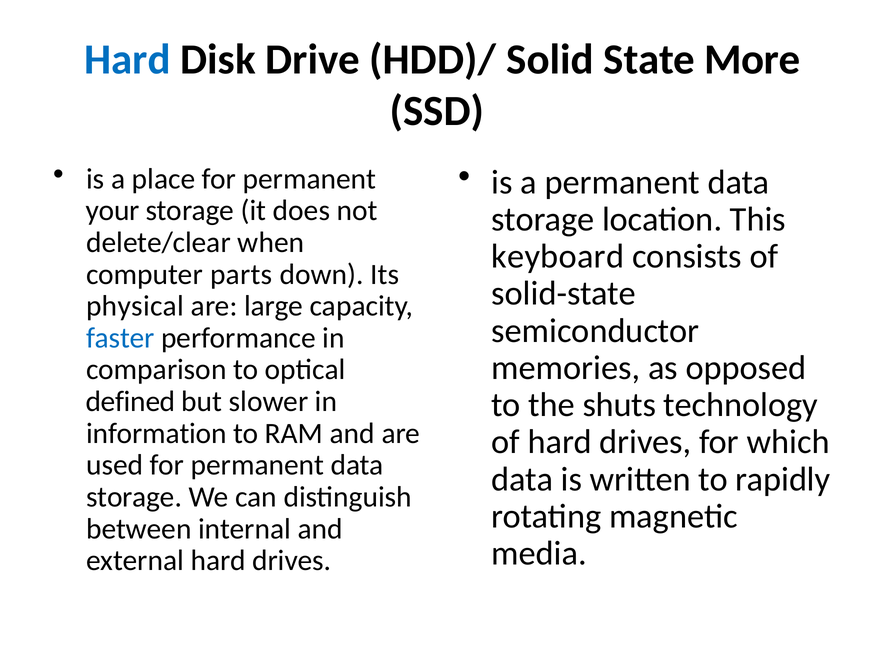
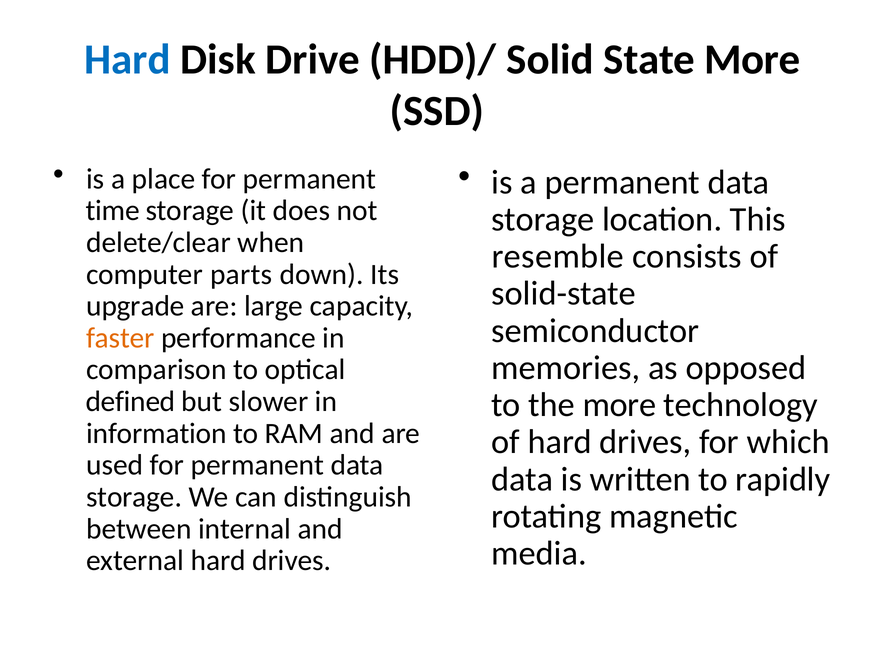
your: your -> time
keyboard: keyboard -> resemble
physical: physical -> upgrade
faster colour: blue -> orange
the shuts: shuts -> more
